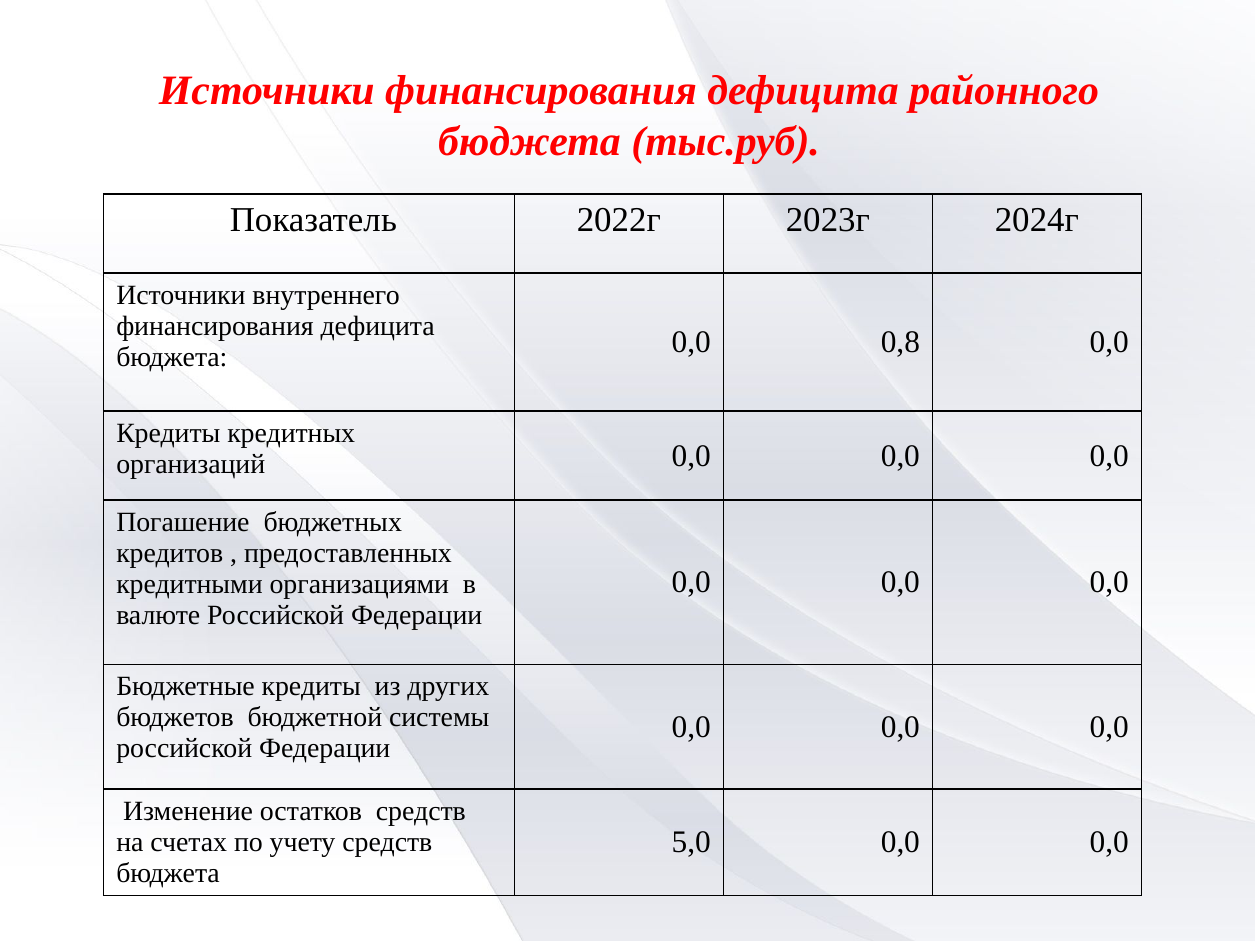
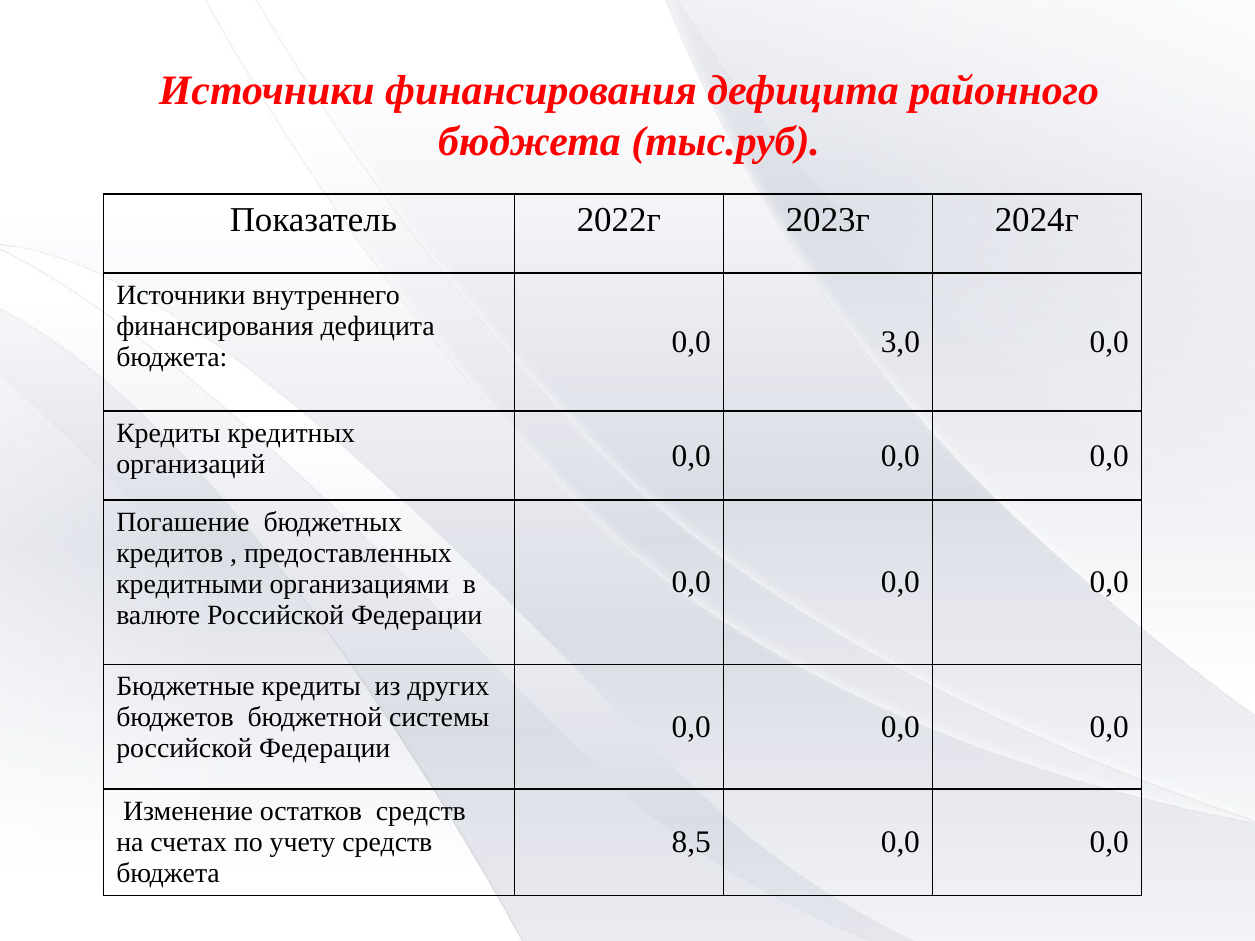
0,8: 0,8 -> 3,0
5,0: 5,0 -> 8,5
